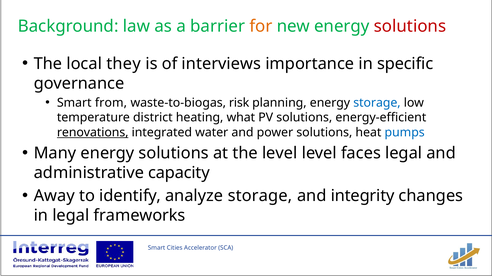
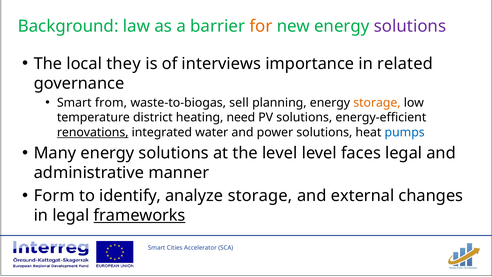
solutions at (410, 26) colour: red -> purple
specific: specific -> related
risk: risk -> sell
storage at (377, 103) colour: blue -> orange
what: what -> need
capacity: capacity -> manner
Away: Away -> Form
integrity: integrity -> external
frameworks underline: none -> present
